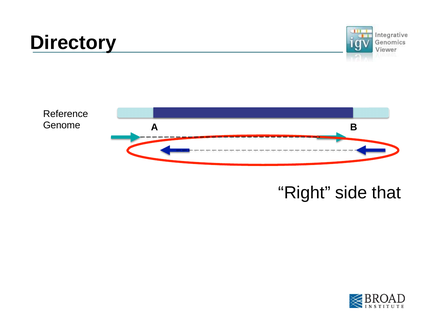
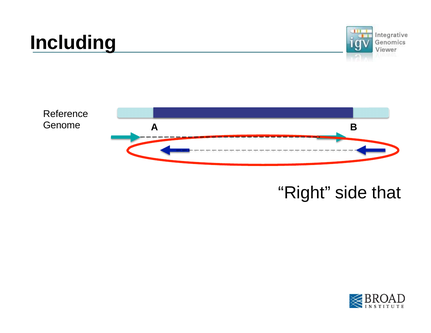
Directory: Directory -> Including
